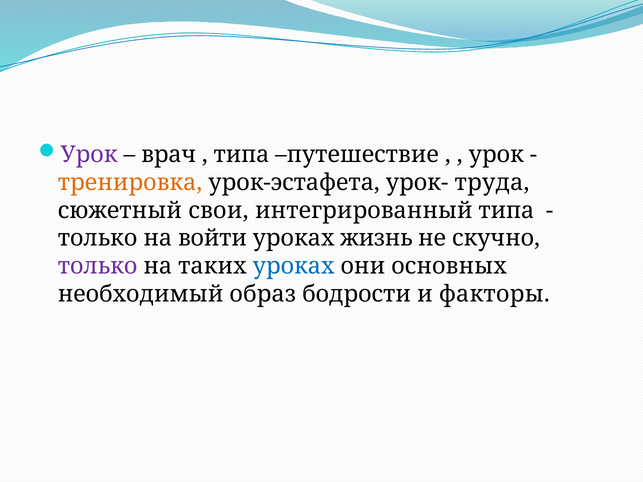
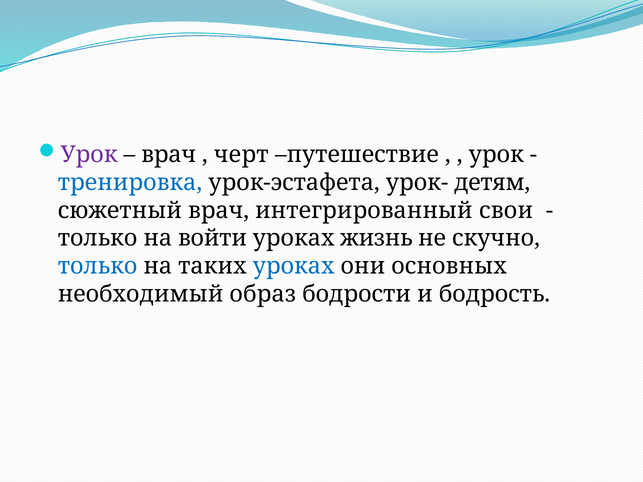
типа at (241, 155): типа -> черт
тренировка colour: orange -> blue
труда: труда -> детям
сюжетный свои: свои -> врач
интегрированный типа: типа -> свои
только at (98, 266) colour: purple -> blue
факторы: факторы -> бодрость
